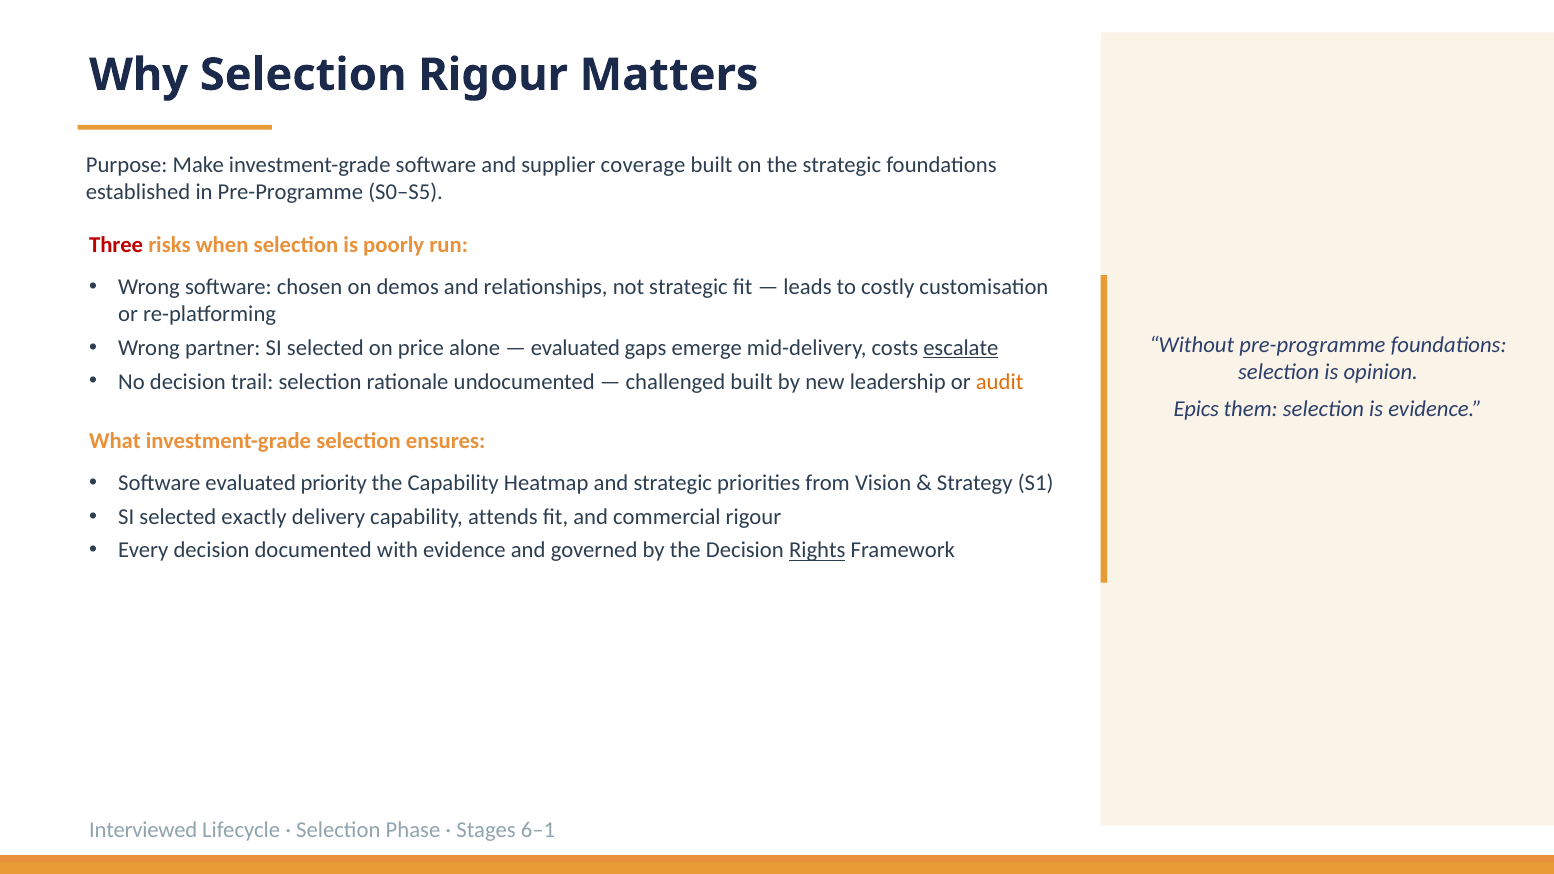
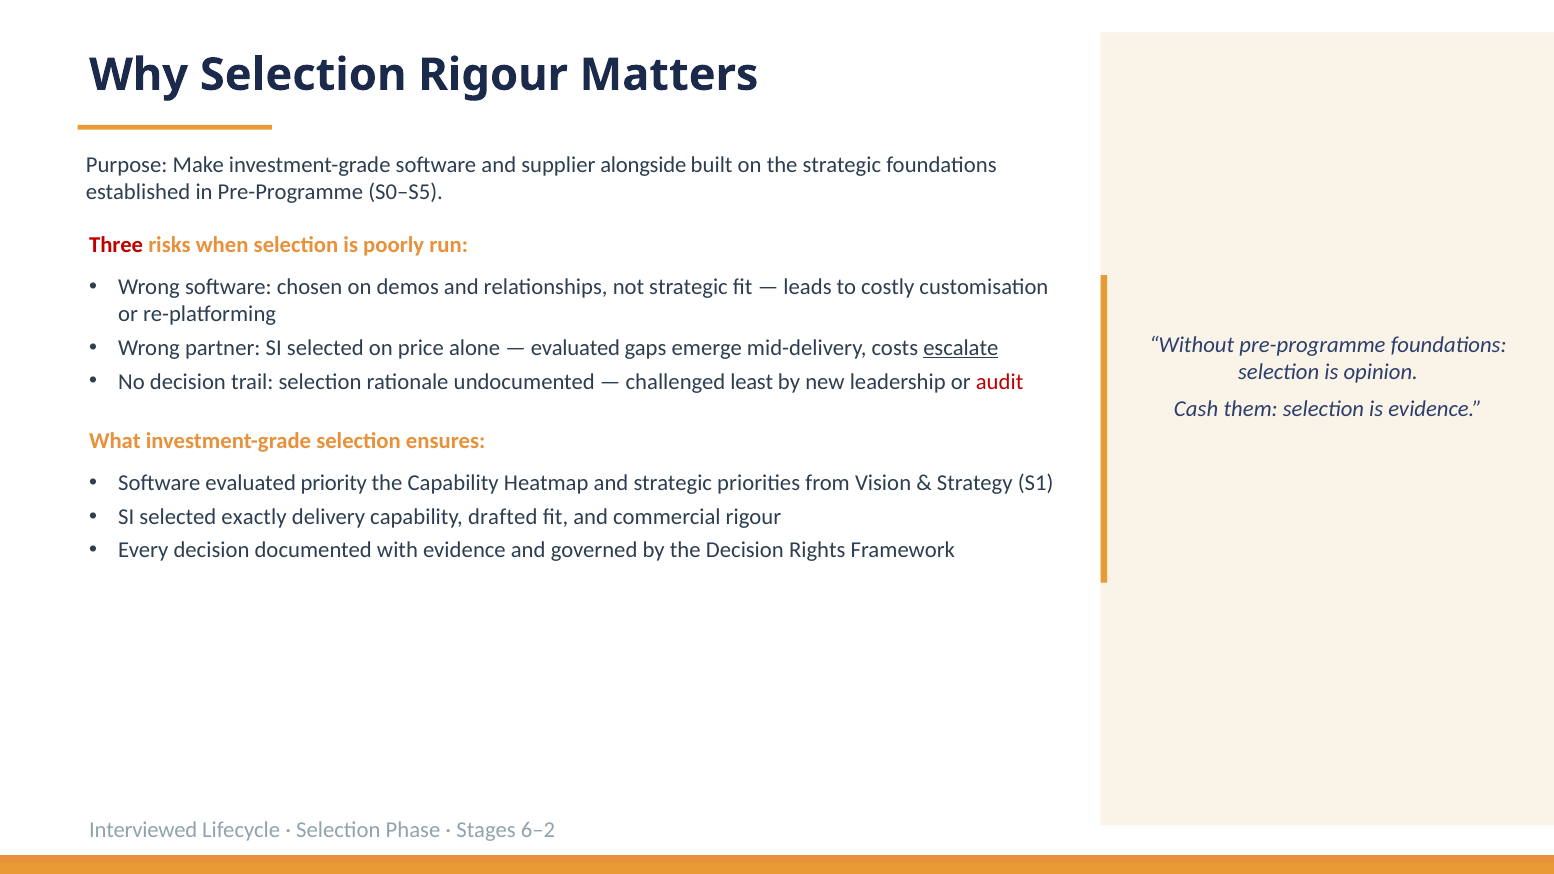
coverage: coverage -> alongside
challenged built: built -> least
audit colour: orange -> red
Epics: Epics -> Cash
attends: attends -> drafted
Rights underline: present -> none
6–1: 6–1 -> 6–2
